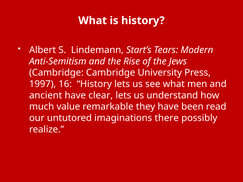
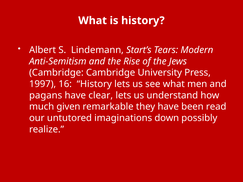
ancient: ancient -> pagans
value: value -> given
there: there -> down
